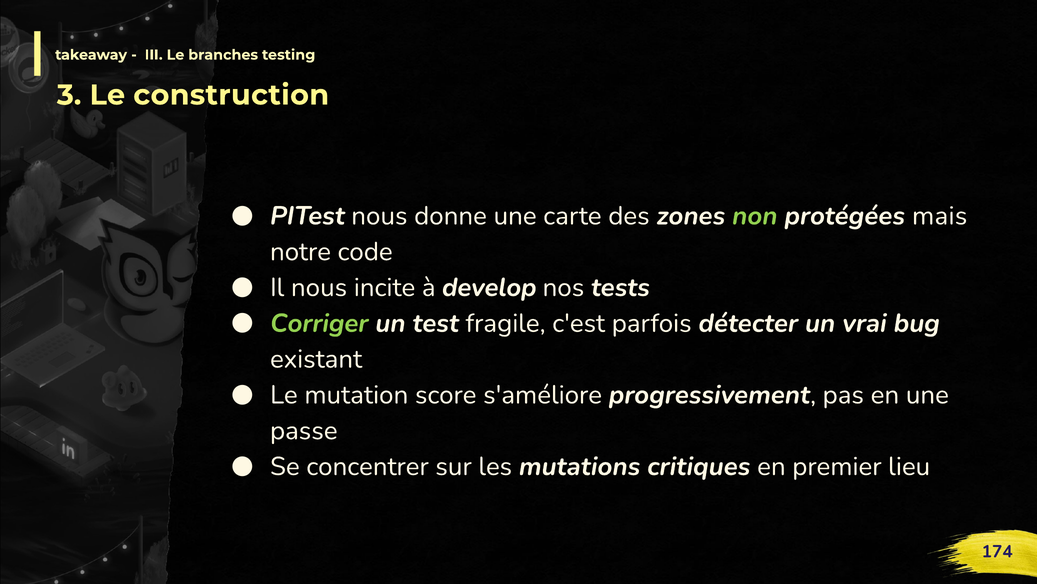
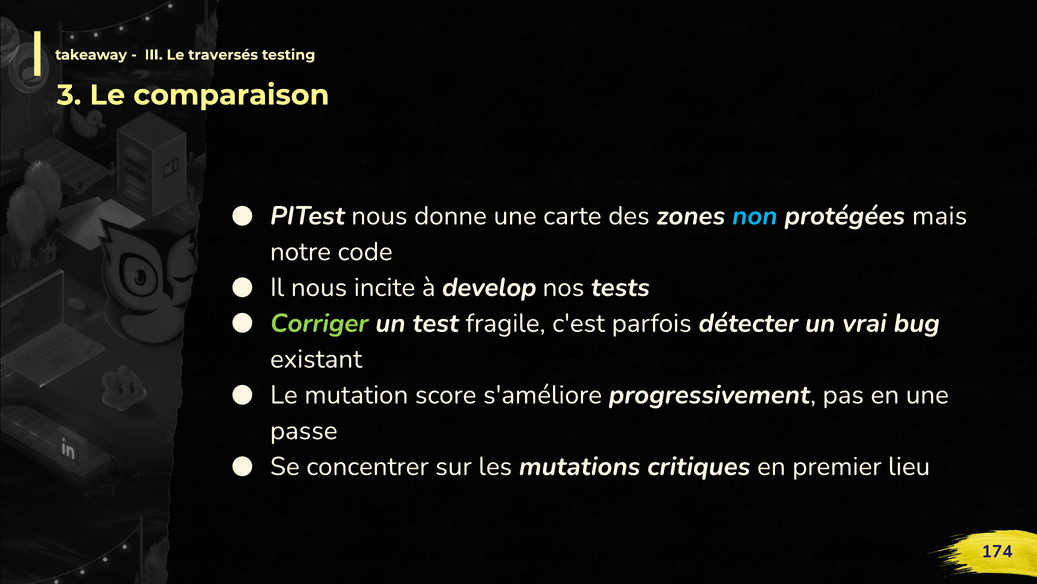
branches: branches -> traversés
construction: construction -> comparaison
non colour: light green -> light blue
